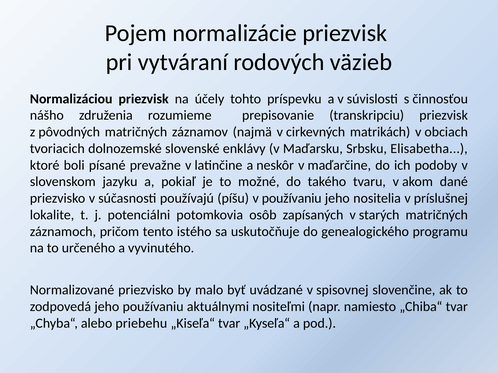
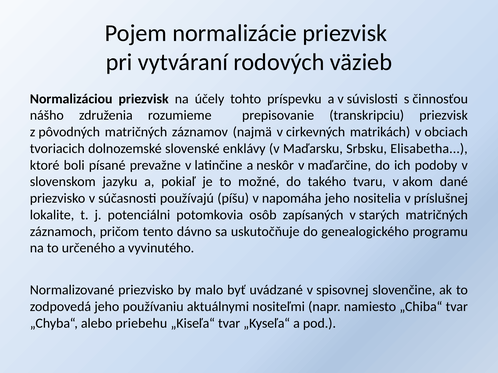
v používaniu: používaniu -> napomáha
istého: istého -> dávno
